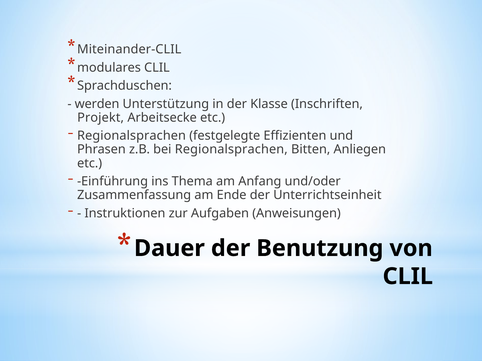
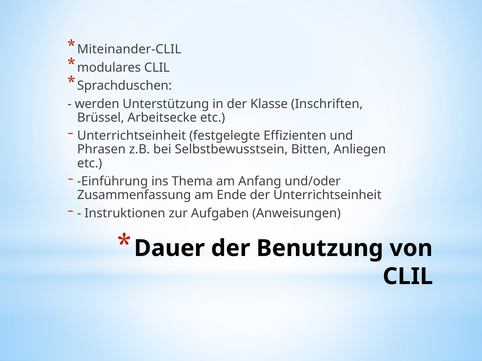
Projekt: Projekt -> Brüssel
Regionalsprachen at (132, 136): Regionalsprachen -> Unterrichtseinheit
bei Regionalsprachen: Regionalsprachen -> Selbstbewusstsein
